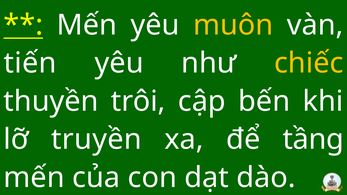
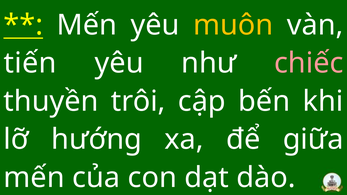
chiếc colour: yellow -> pink
truyền: truyền -> hướng
tầng: tầng -> giữa
